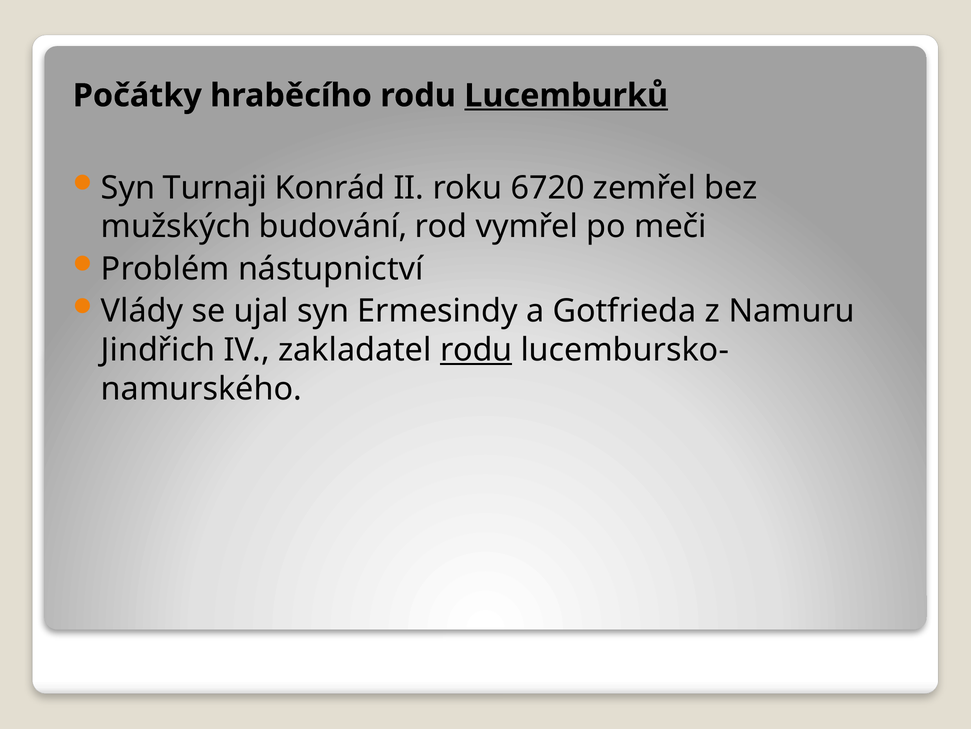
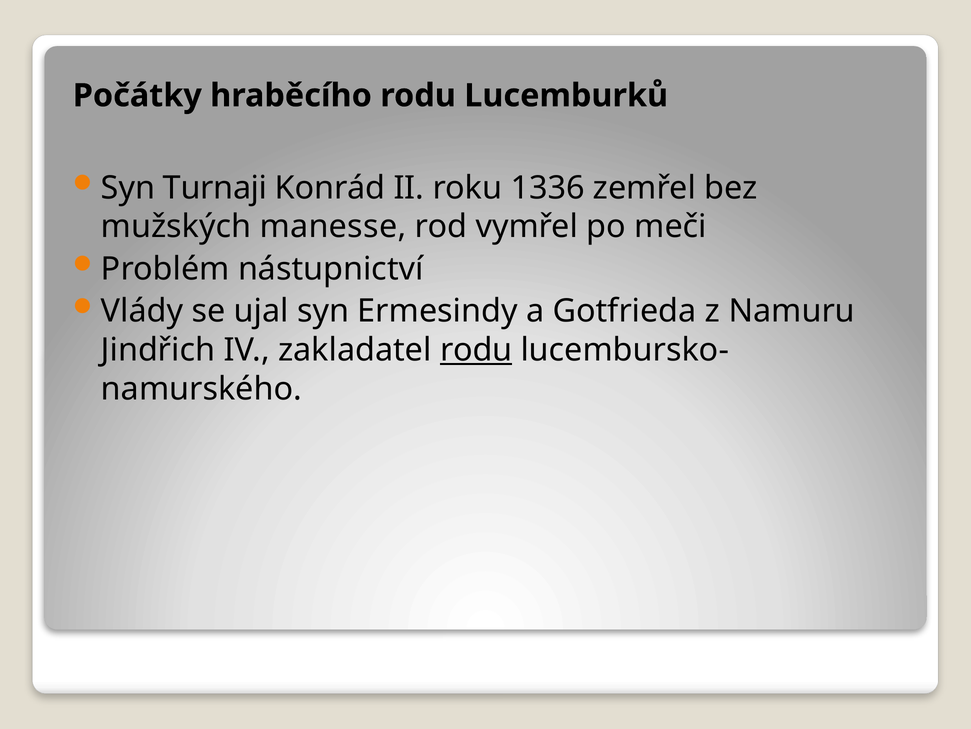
Lucemburků underline: present -> none
6720: 6720 -> 1336
budování: budování -> manesse
